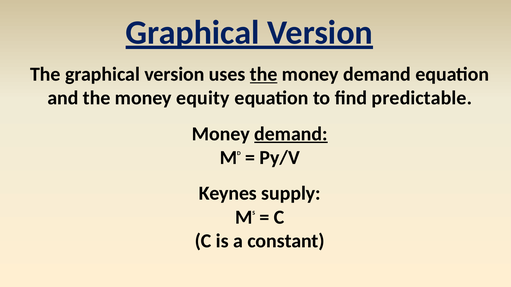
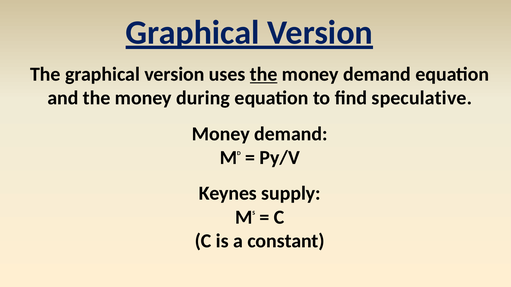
equity: equity -> during
predictable: predictable -> speculative
demand at (291, 134) underline: present -> none
